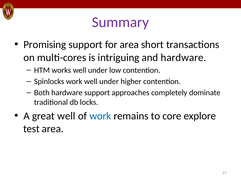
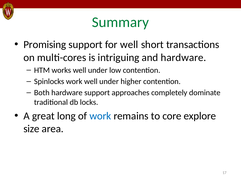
Summary colour: purple -> green
for area: area -> well
great well: well -> long
test: test -> size
